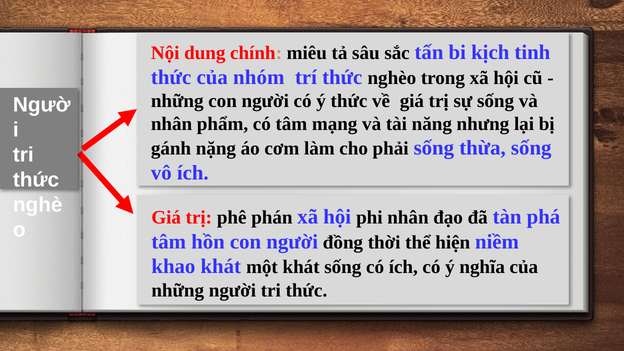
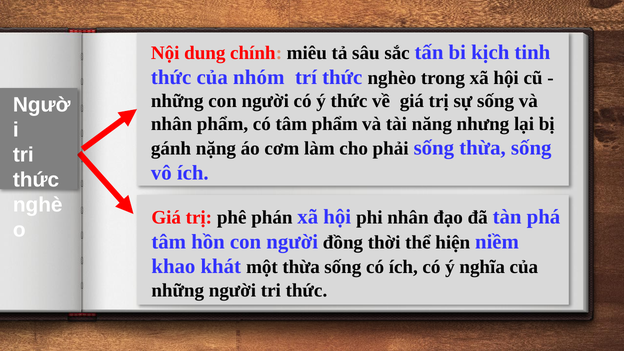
tâm mạng: mạng -> phẩm
một khát: khát -> thừa
